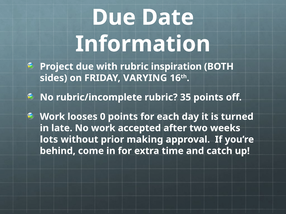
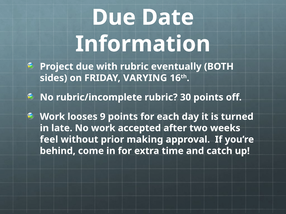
inspiration: inspiration -> eventually
35: 35 -> 30
0: 0 -> 9
lots: lots -> feel
